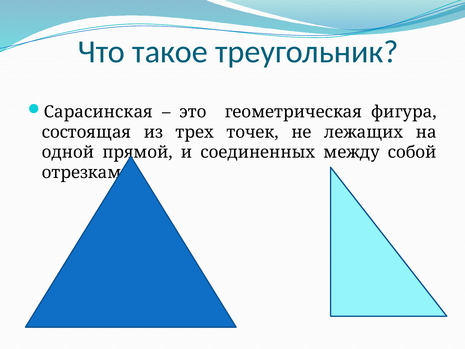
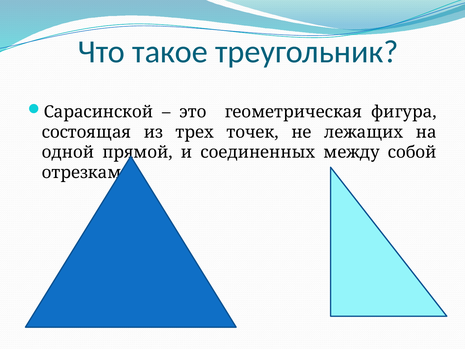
Сарасинская: Сарасинская -> Сарасинской
